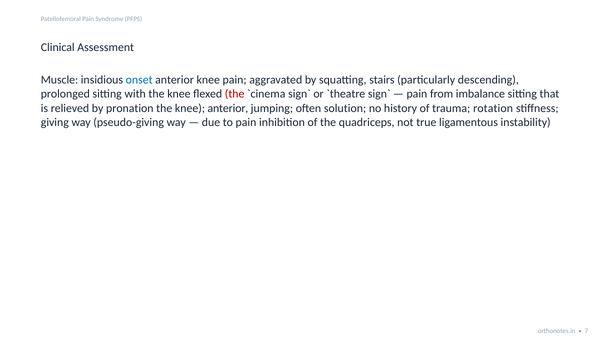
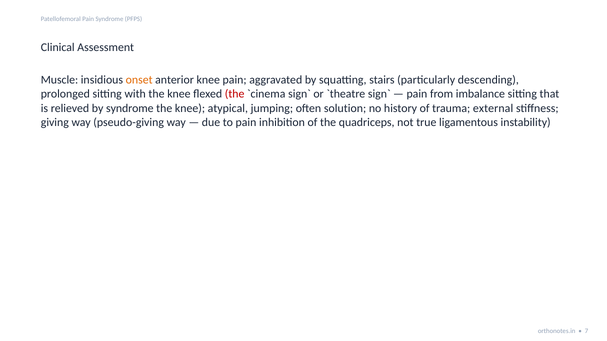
onset colour: blue -> orange
by pronation: pronation -> syndrome
knee anterior: anterior -> atypical
rotation: rotation -> external
